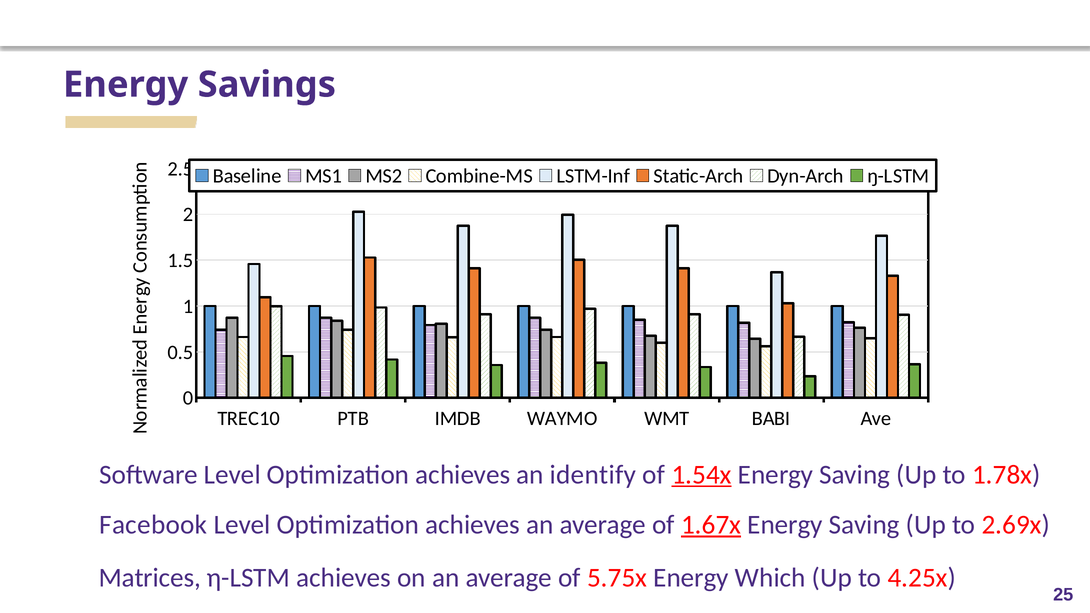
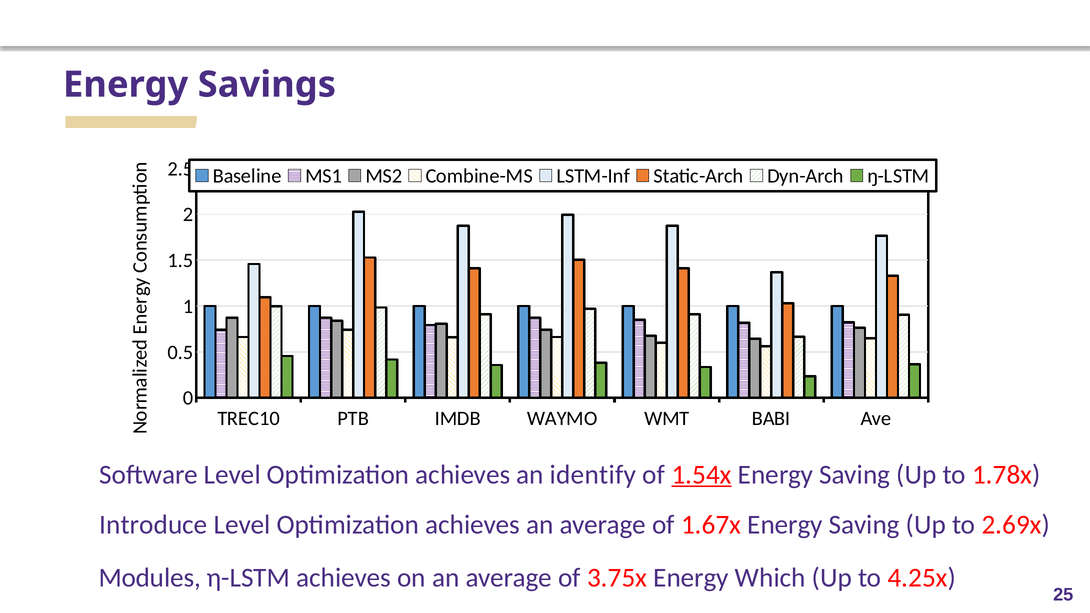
Facebook: Facebook -> Introduce
1.67x underline: present -> none
Matrices: Matrices -> Modules
5.75x: 5.75x -> 3.75x
